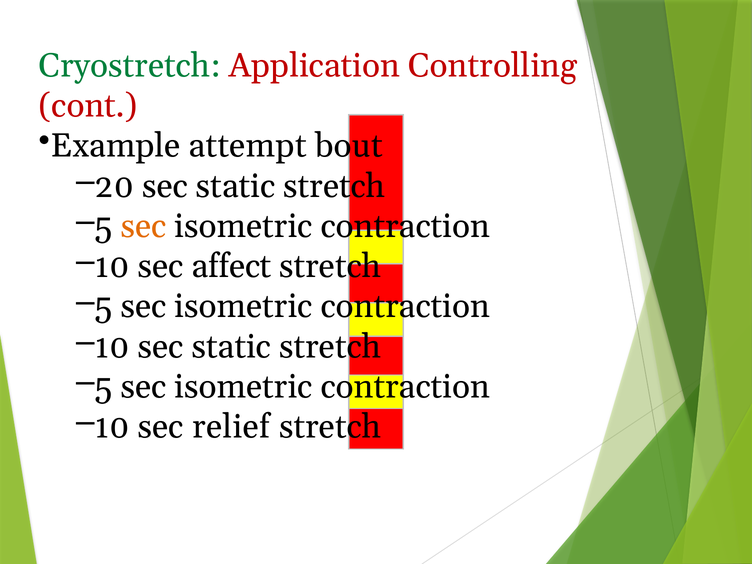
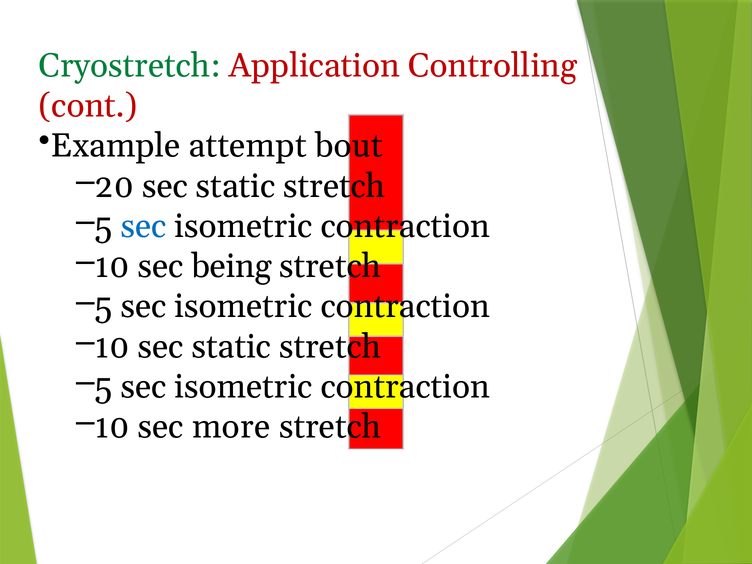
sec at (144, 226) colour: orange -> blue
affect: affect -> being
relief: relief -> more
